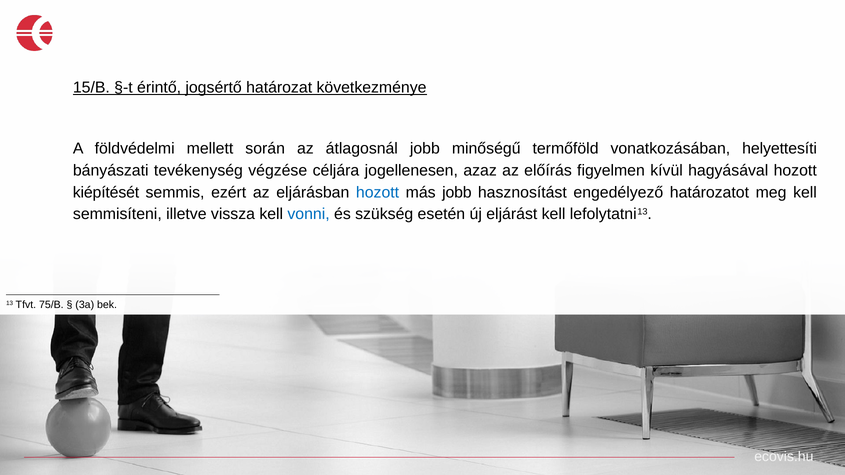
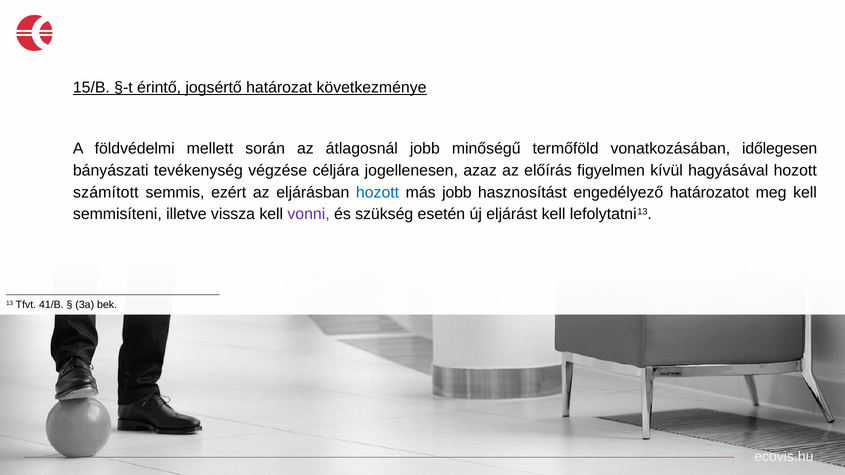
helyettesíti: helyettesíti -> időlegesen
kiépítését: kiépítését -> számított
vonni colour: blue -> purple
75/B: 75/B -> 41/B
